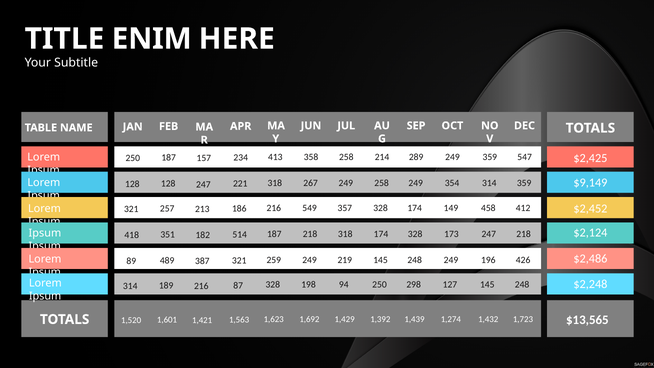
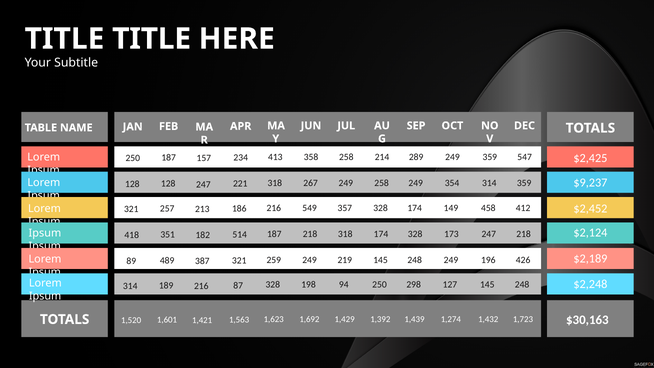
ENIM at (152, 39): ENIM -> TITLE
$9,149: $9,149 -> $9,237
$2,486: $2,486 -> $2,189
$13,565: $13,565 -> $30,163
